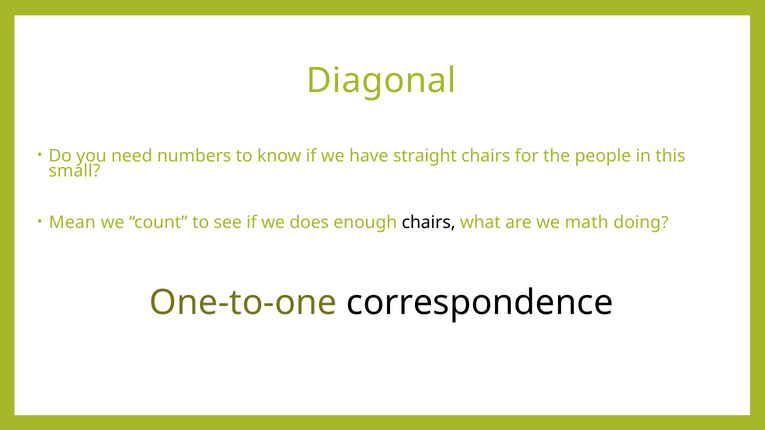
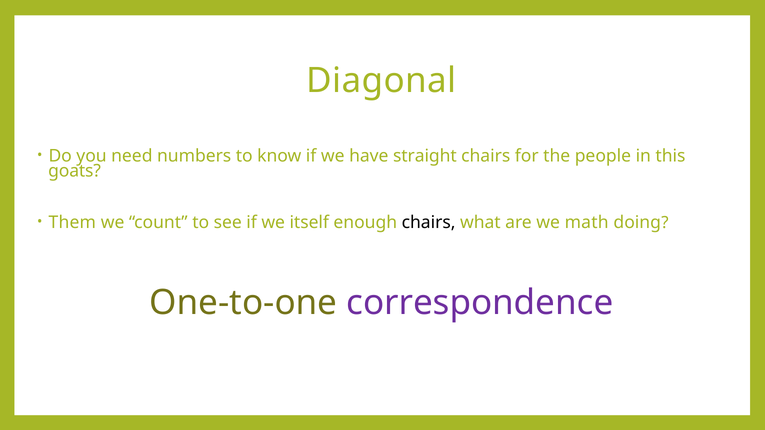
small: small -> goats
Mean: Mean -> Them
does: does -> itself
correspondence colour: black -> purple
